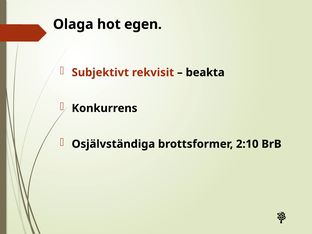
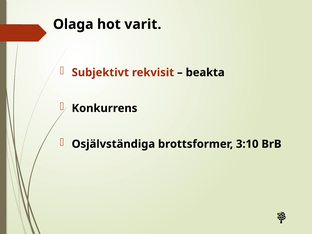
egen: egen -> varit
2:10: 2:10 -> 3:10
